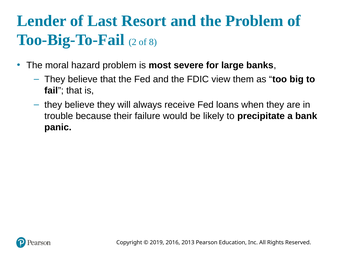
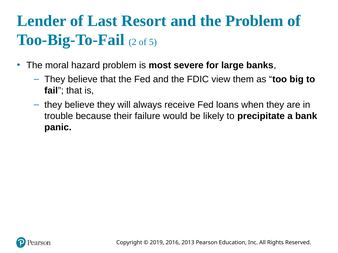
8: 8 -> 5
